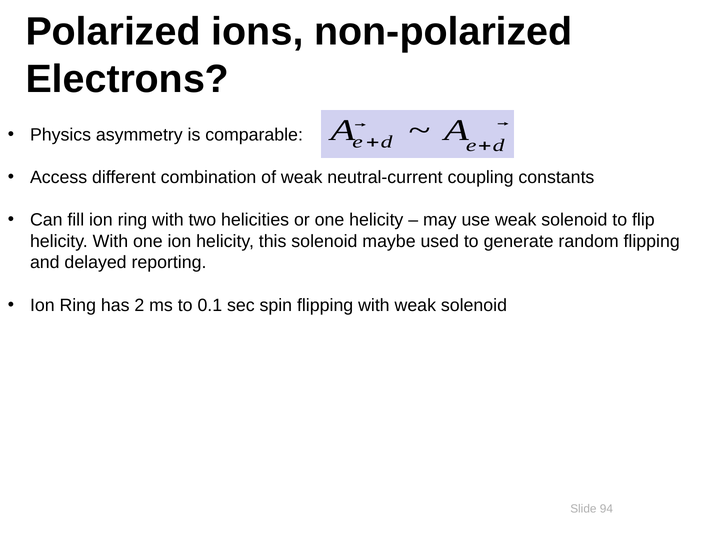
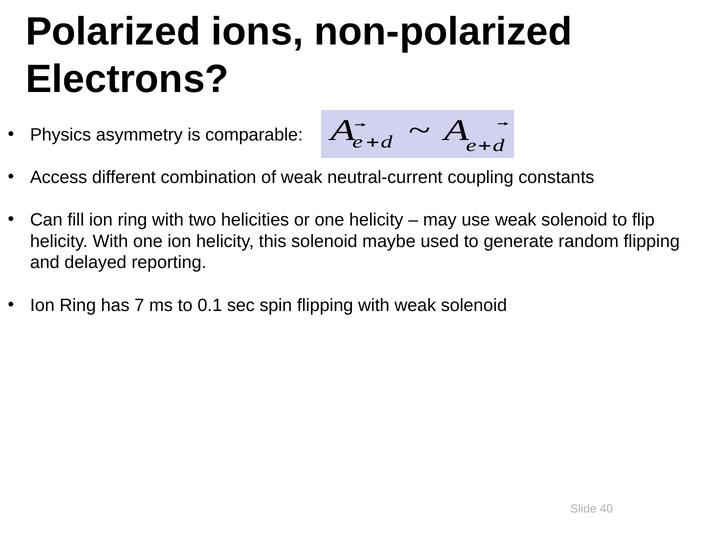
2: 2 -> 7
94: 94 -> 40
